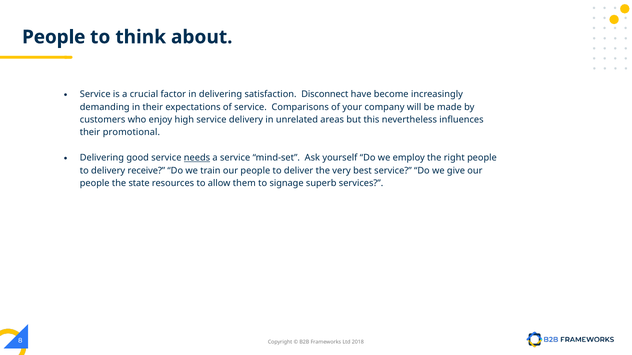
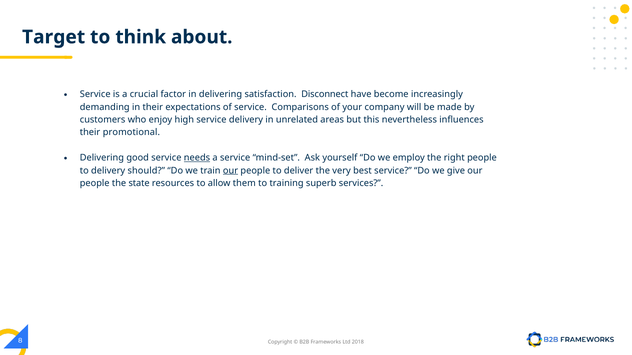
People at (54, 37): People -> Target
receive: receive -> should
our at (231, 171) underline: none -> present
signage: signage -> training
